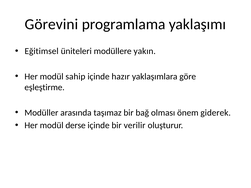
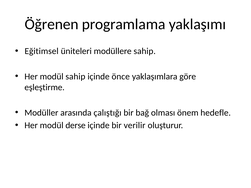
Görevini: Görevini -> Öğrenen
modüllere yakın: yakın -> sahip
hazır: hazır -> önce
taşımaz: taşımaz -> çalıştığı
giderek: giderek -> hedefle
